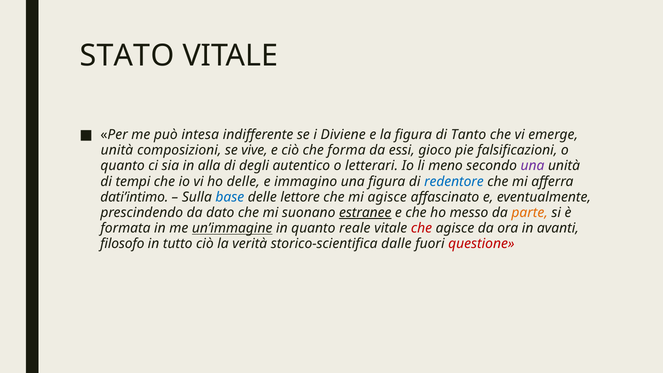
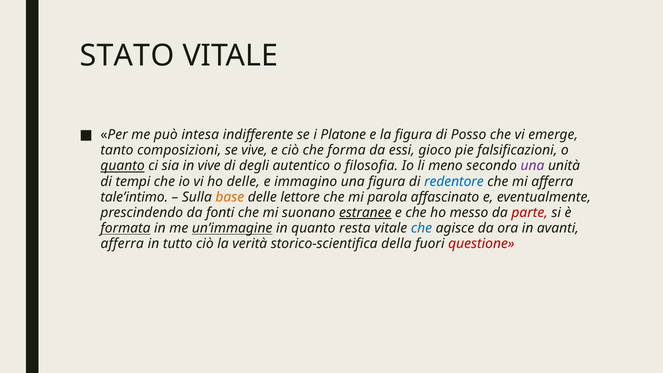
Diviene: Diviene -> Platone
Tanto: Tanto -> Posso
unità at (117, 150): unità -> tanto
quanto at (123, 166) underline: none -> present
in alla: alla -> vive
letterari: letterari -> filosofia
dati’intimo: dati’intimo -> tale’intimo
base colour: blue -> orange
mi agisce: agisce -> parola
dato: dato -> fonti
parte colour: orange -> red
formata underline: none -> present
reale: reale -> resta
che at (421, 228) colour: red -> blue
filosofo at (122, 244): filosofo -> afferra
dalle: dalle -> della
